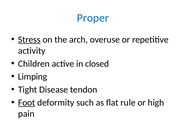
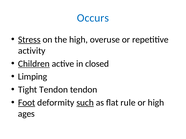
Proper: Proper -> Occurs
the arch: arch -> high
Children underline: none -> present
Tight Disease: Disease -> Tendon
such underline: none -> present
pain: pain -> ages
